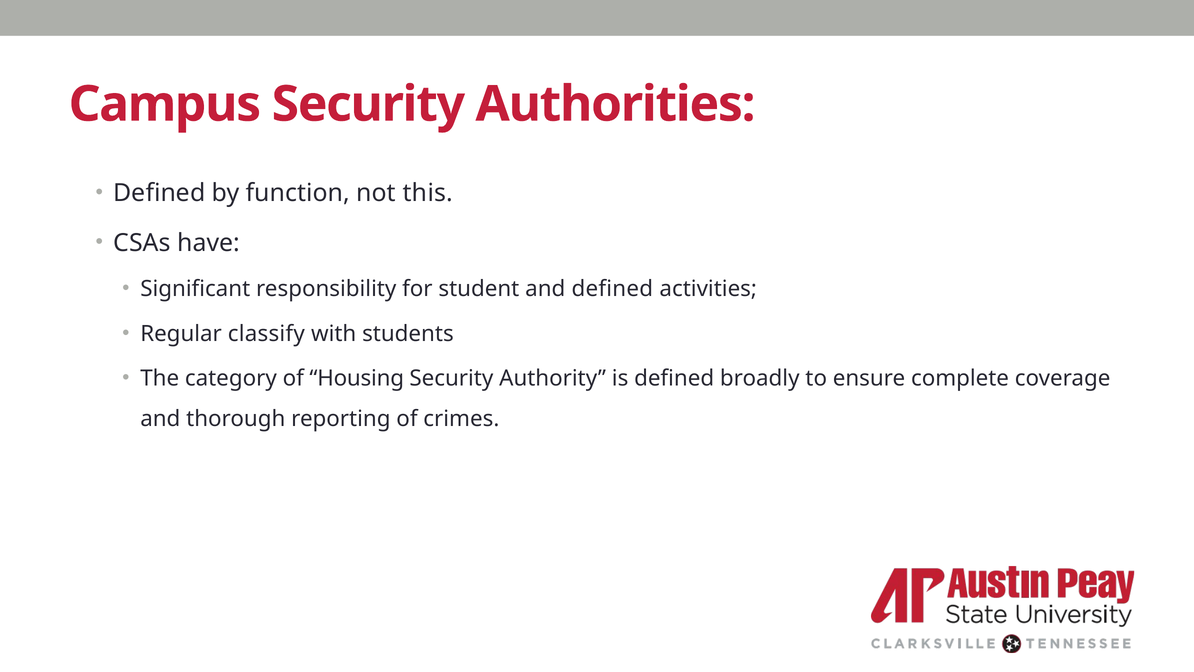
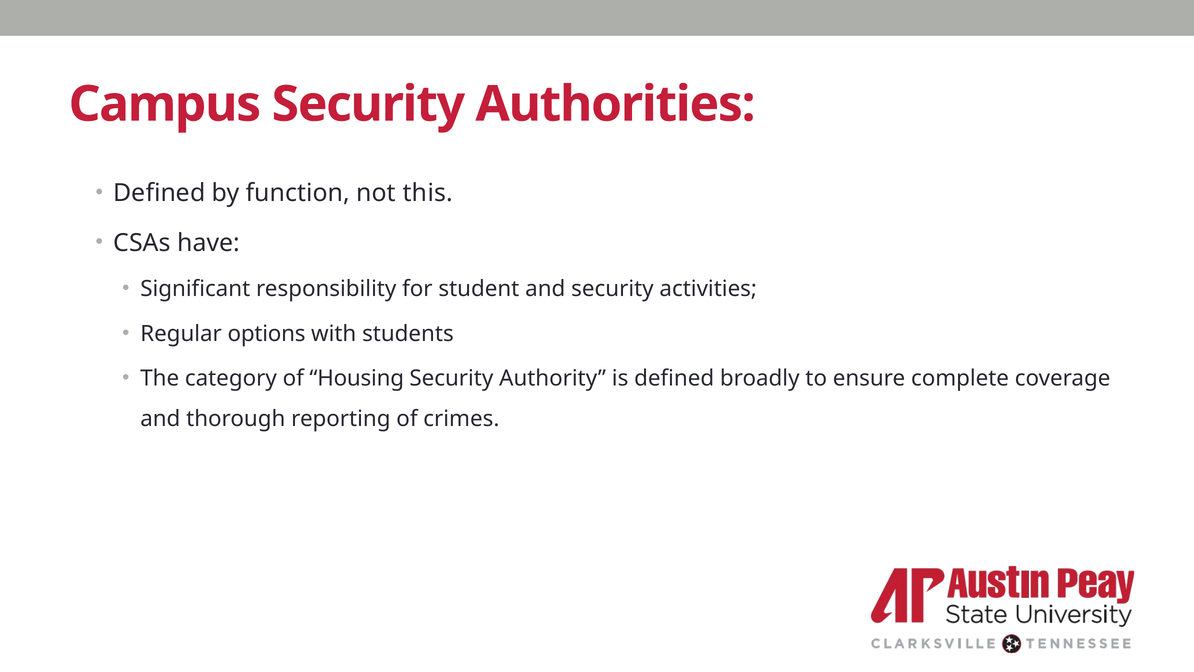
and defined: defined -> security
classify: classify -> options
